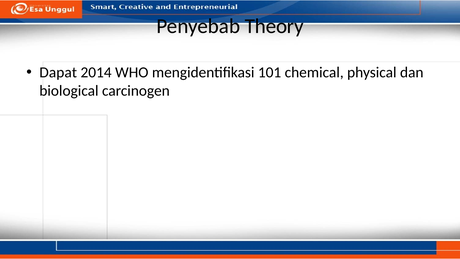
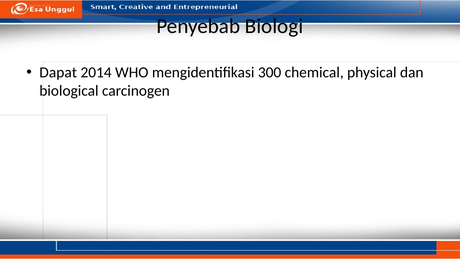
Theory: Theory -> Biologi
101: 101 -> 300
